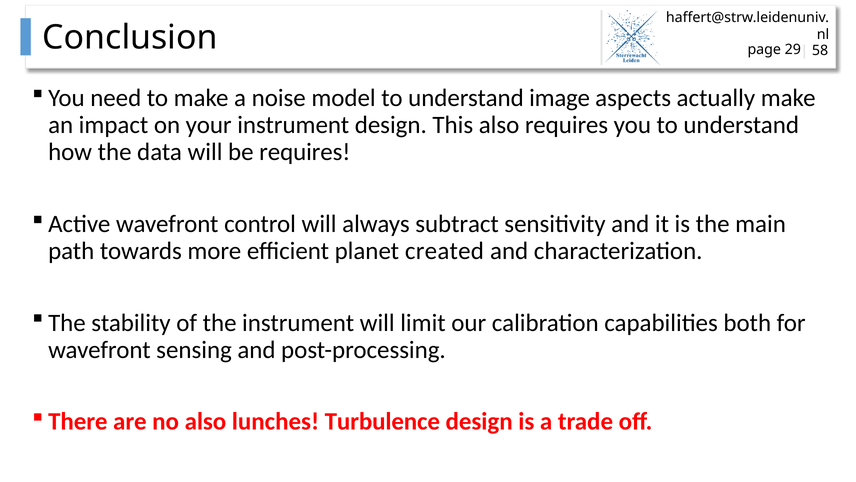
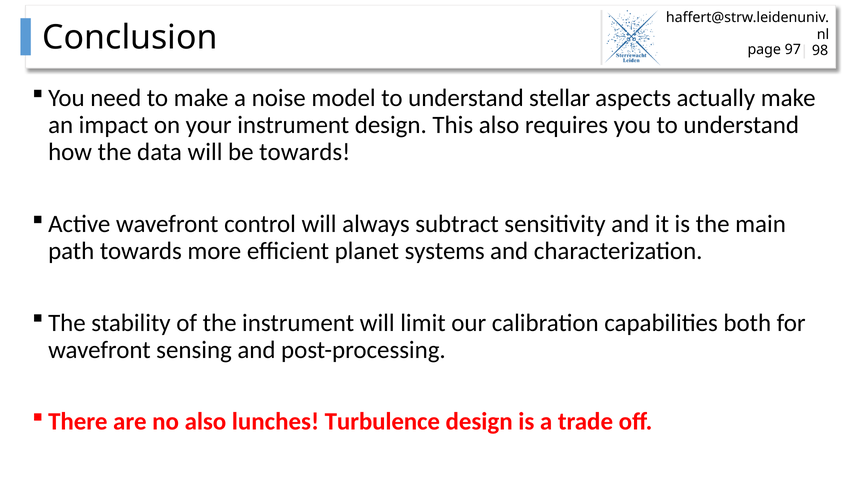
29: 29 -> 97
58: 58 -> 98
image: image -> stellar
be requires: requires -> towards
created: created -> systems
